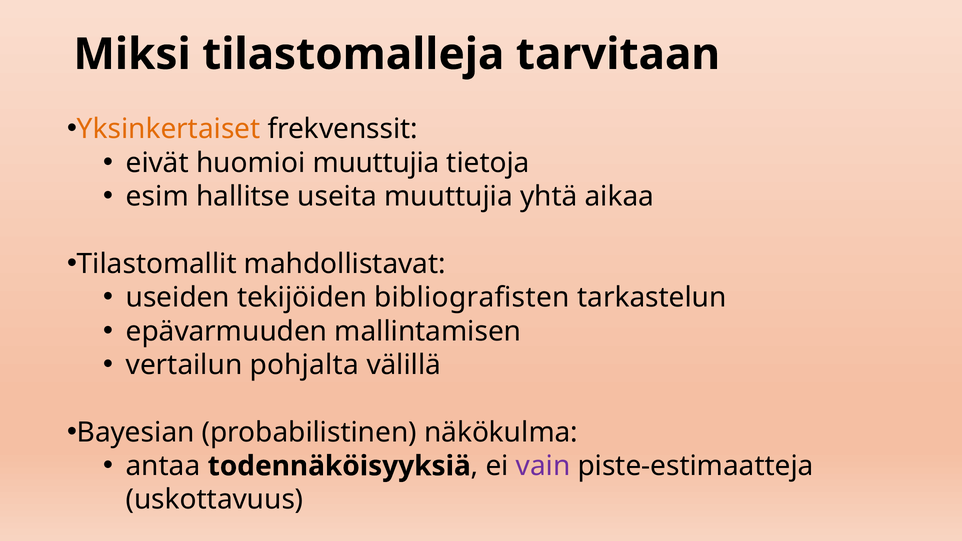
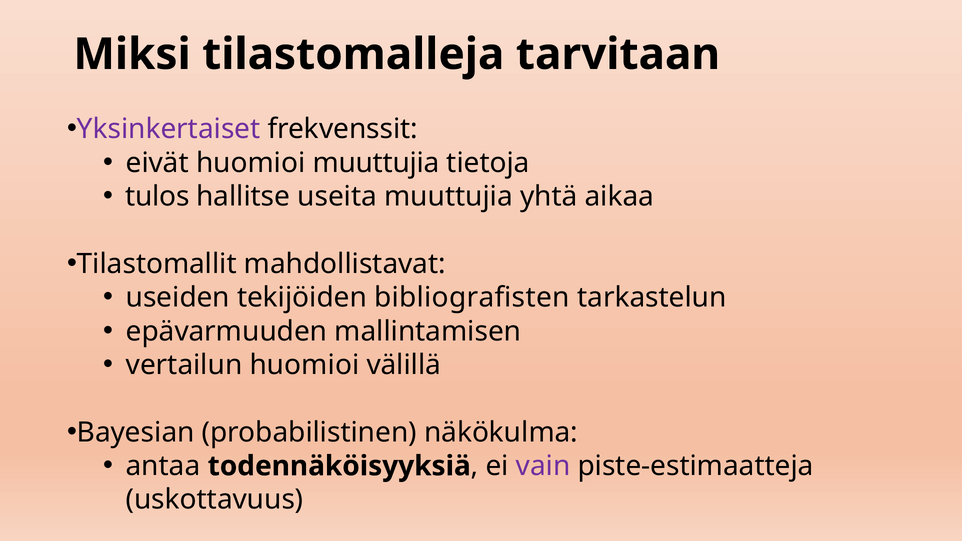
Yksinkertaiset colour: orange -> purple
esim: esim -> tulos
vertailun pohjalta: pohjalta -> huomioi
